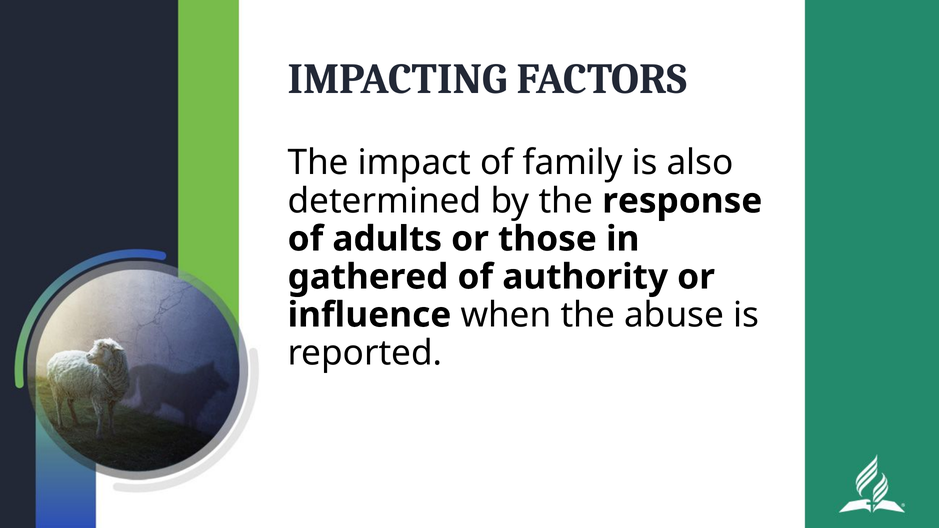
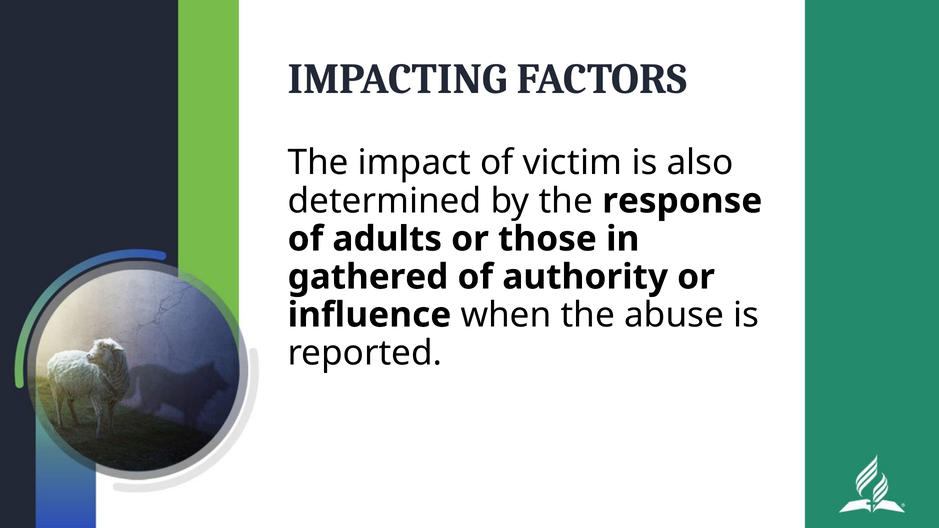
family: family -> victim
